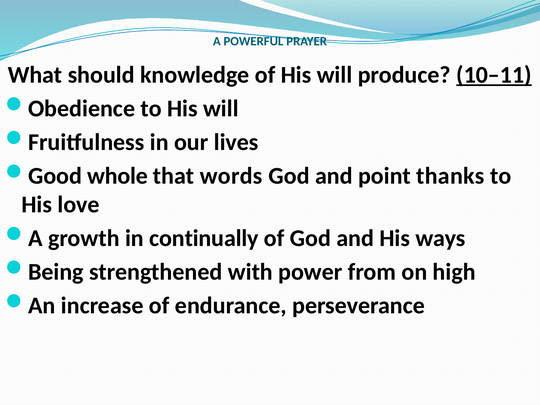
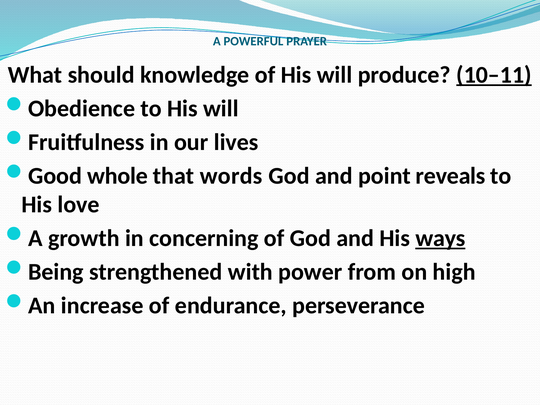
thanks: thanks -> reveals
continually: continually -> concerning
ways underline: none -> present
